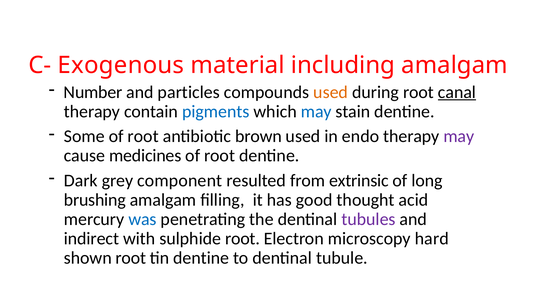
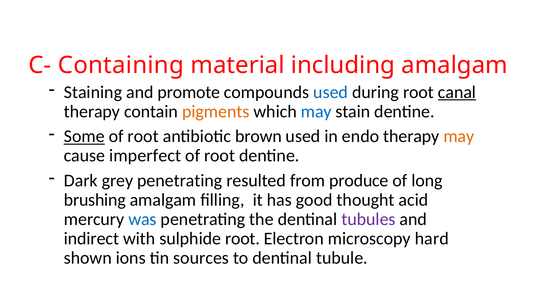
Exogenous: Exogenous -> Containing
Number: Number -> Staining
particles: particles -> promote
used at (331, 92) colour: orange -> blue
pigments colour: blue -> orange
Some underline: none -> present
may at (459, 136) colour: purple -> orange
medicines: medicines -> imperfect
grey component: component -> penetrating
extrinsic: extrinsic -> produce
shown root: root -> ions
tin dentine: dentine -> sources
